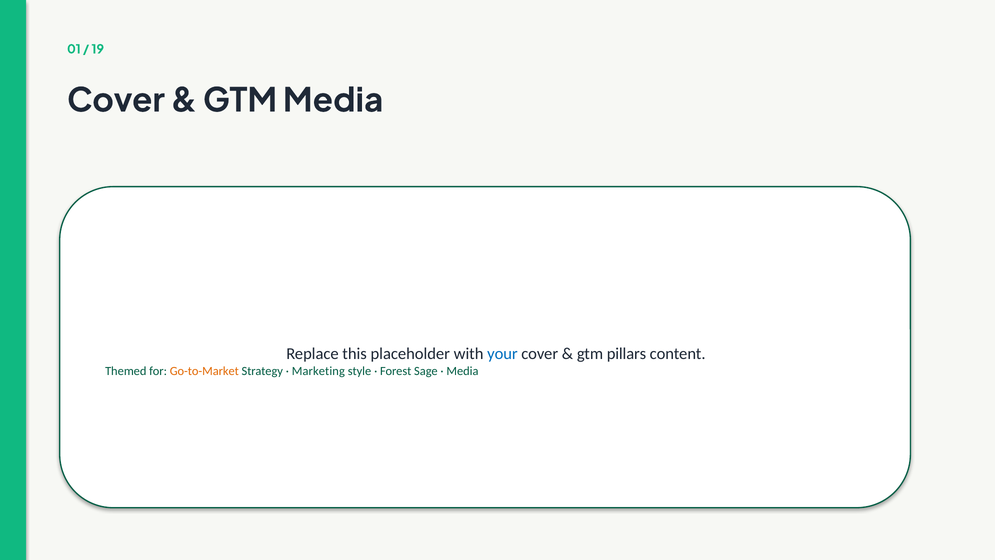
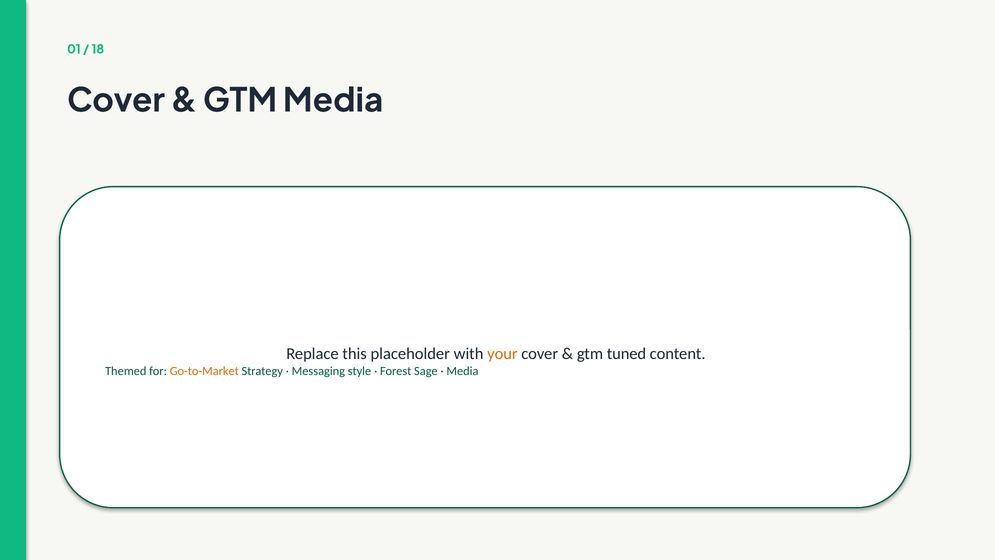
19: 19 -> 18
your colour: blue -> orange
pillars: pillars -> tuned
Marketing: Marketing -> Messaging
